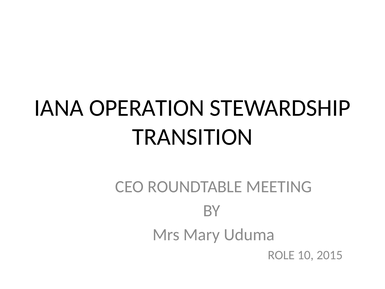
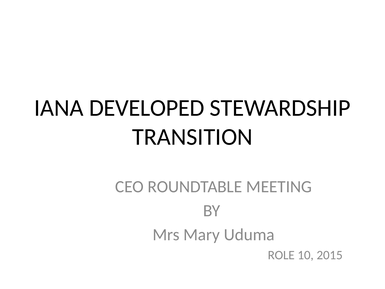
OPERATION: OPERATION -> DEVELOPED
